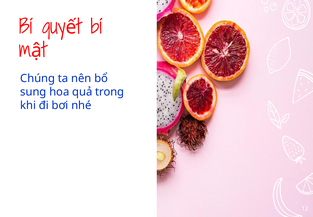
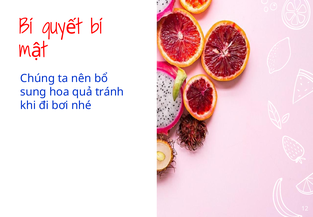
trong: trong -> tránh
